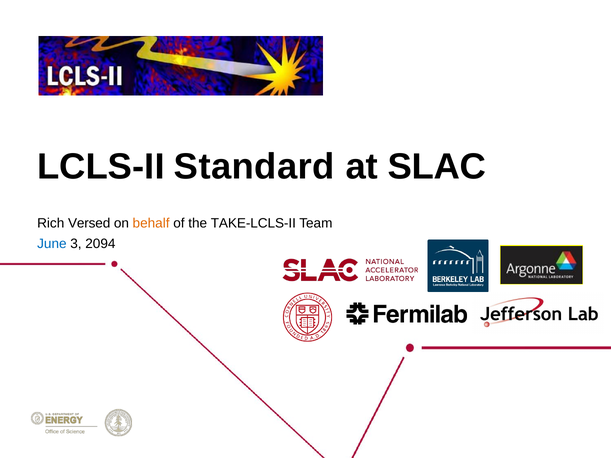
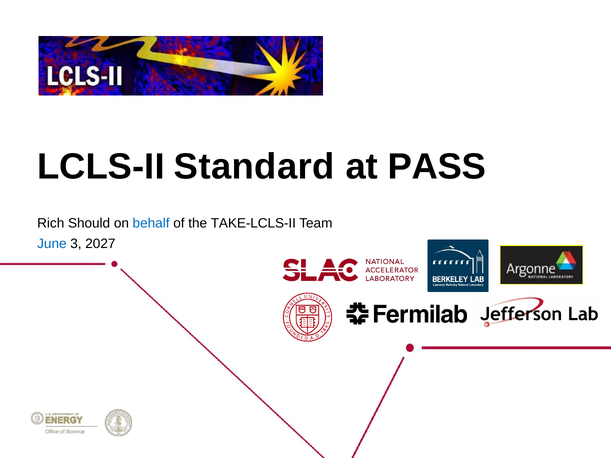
SLAC: SLAC -> PASS
Versed: Versed -> Should
behalf colour: orange -> blue
2094: 2094 -> 2027
